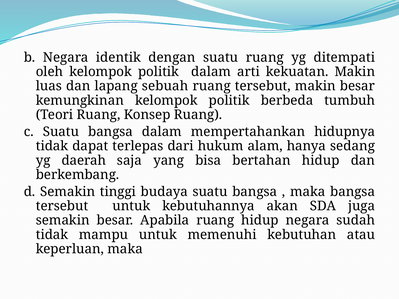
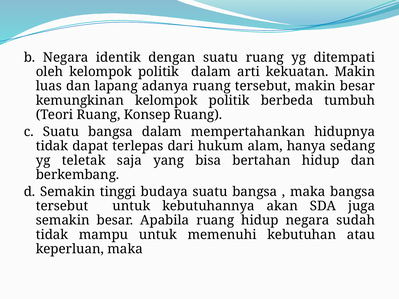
sebuah: sebuah -> adanya
daerah: daerah -> teletak
